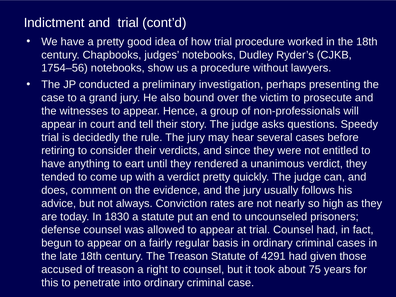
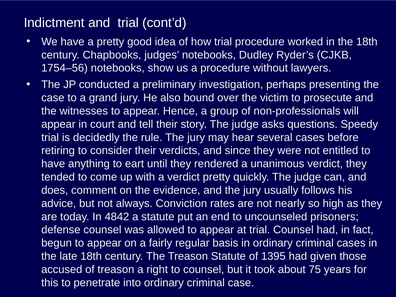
1830: 1830 -> 4842
4291: 4291 -> 1395
